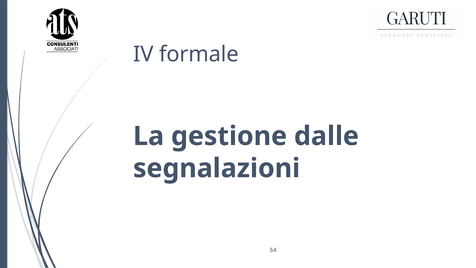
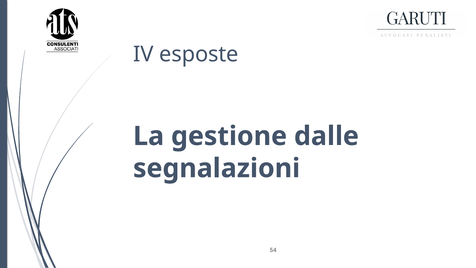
formale: formale -> esposte
